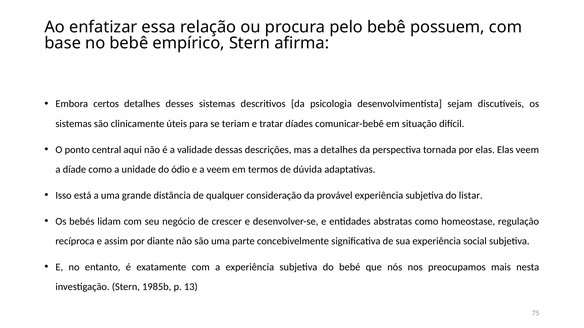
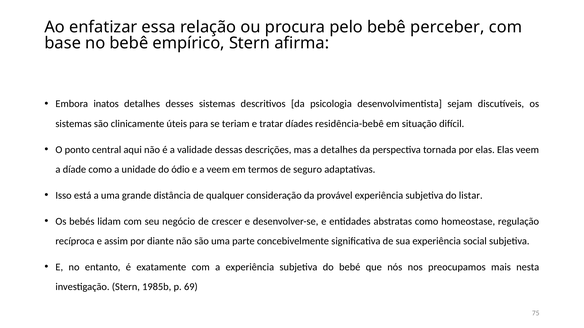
possuem: possuem -> perceber
certos: certos -> inatos
comunicar-bebê: comunicar-bebê -> residência-bebê
dúvida: dúvida -> seguro
13: 13 -> 69
